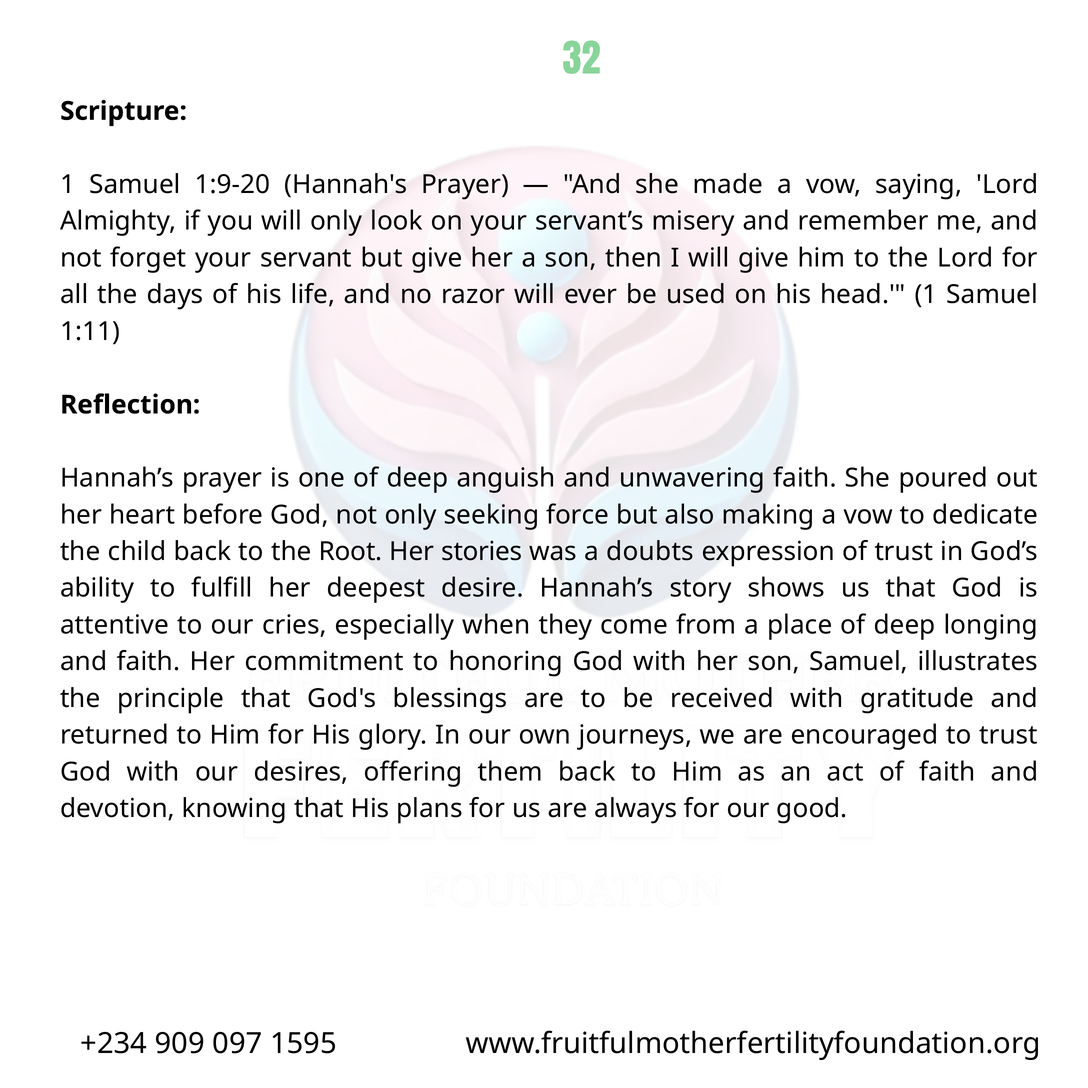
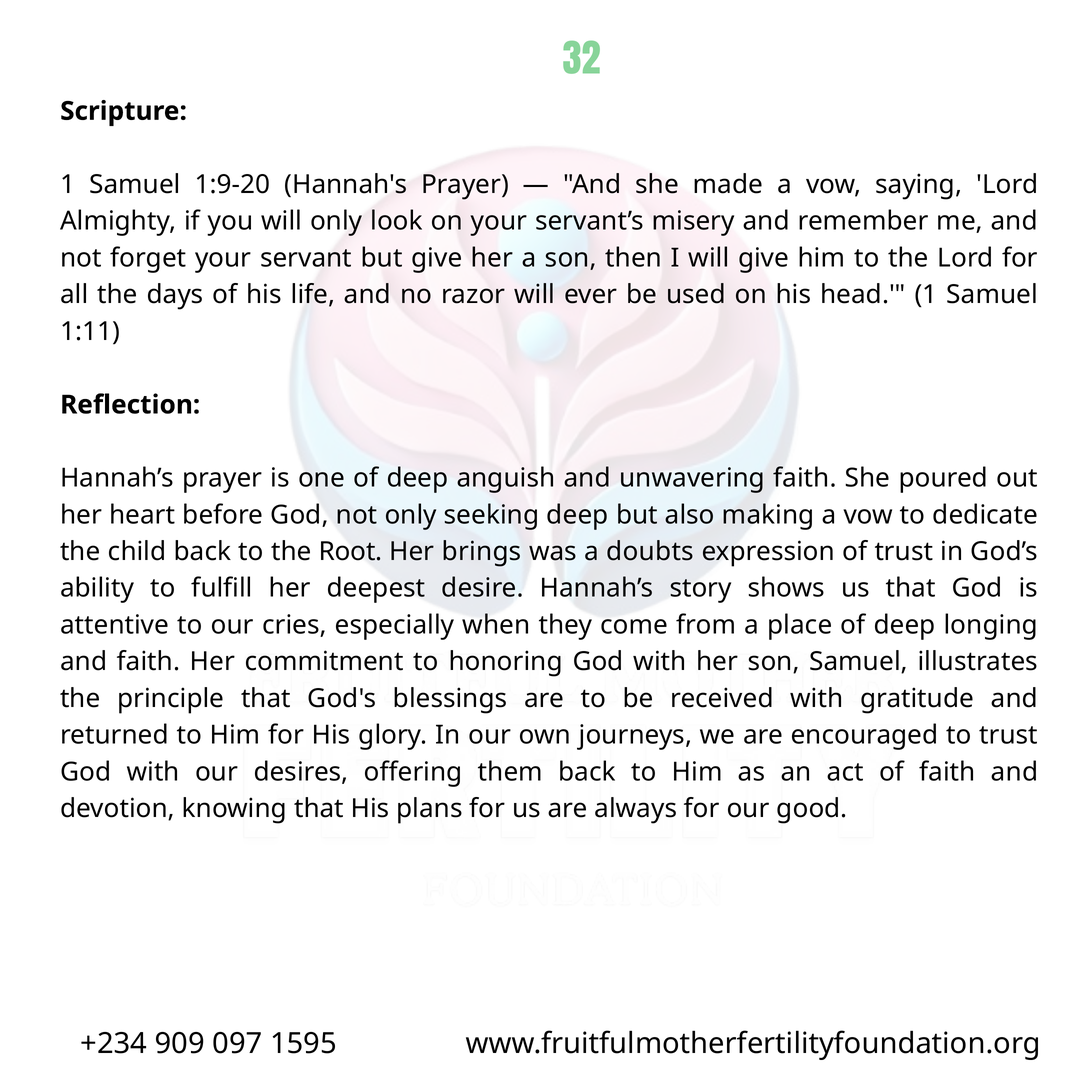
seeking force: force -> deep
stories: stories -> brings
